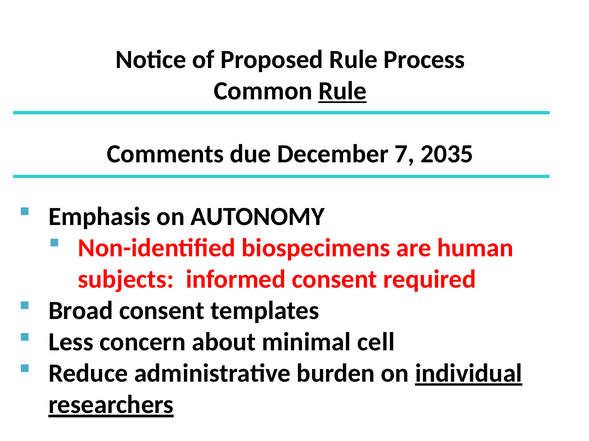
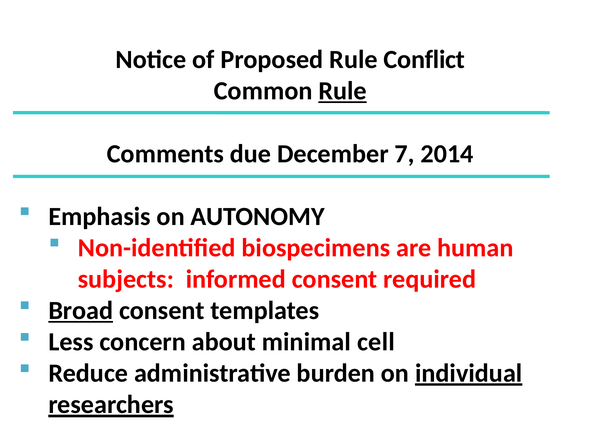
Process: Process -> Conflict
2035: 2035 -> 2014
Broad underline: none -> present
